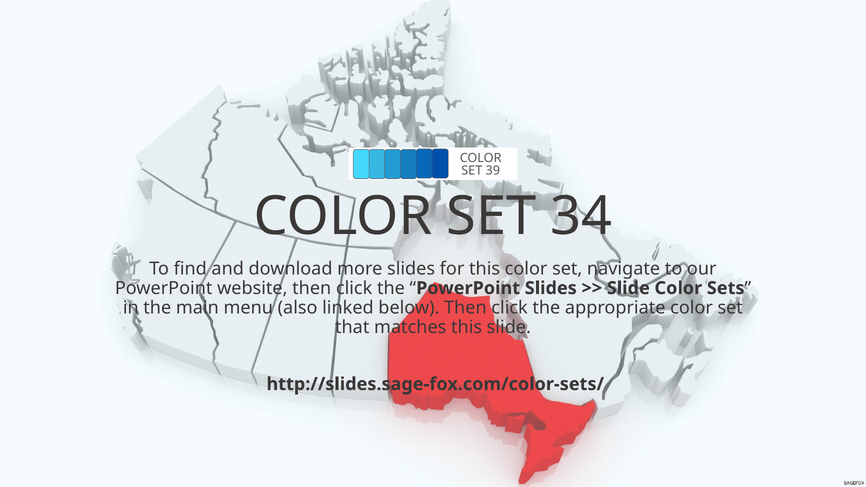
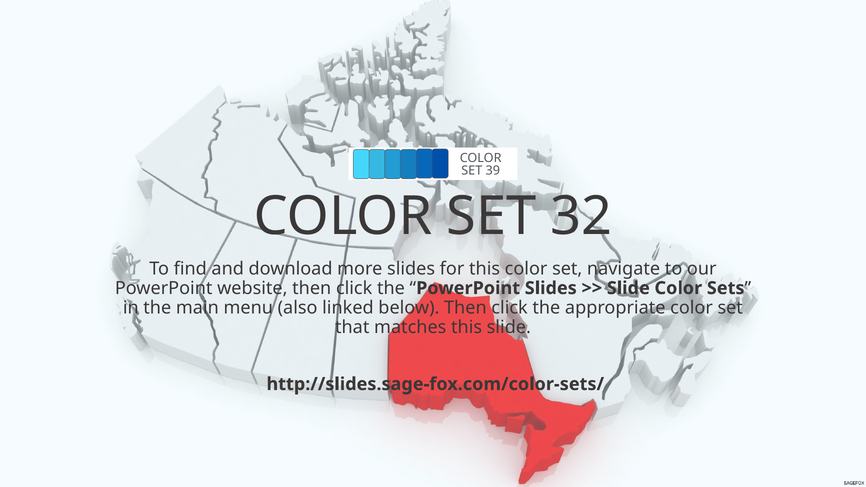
34: 34 -> 32
